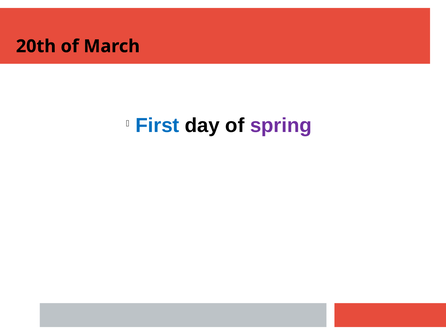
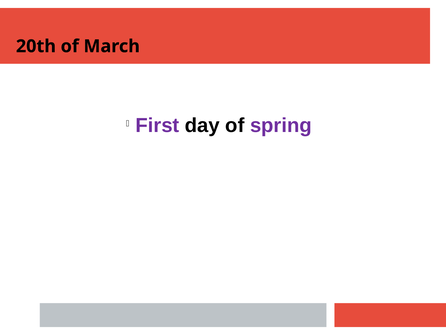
First colour: blue -> purple
